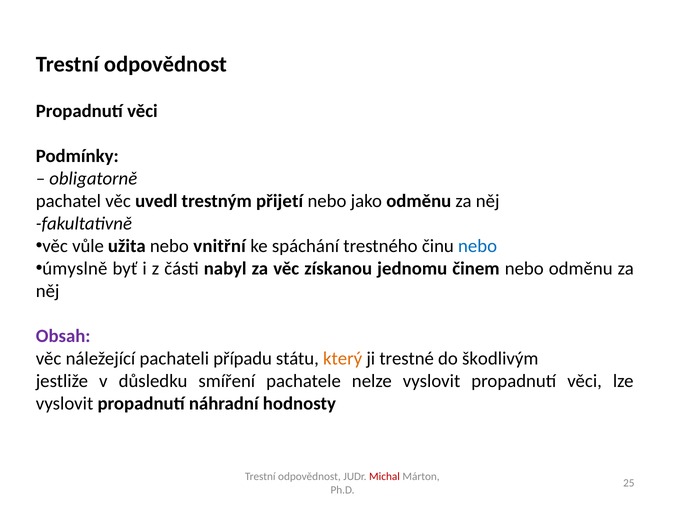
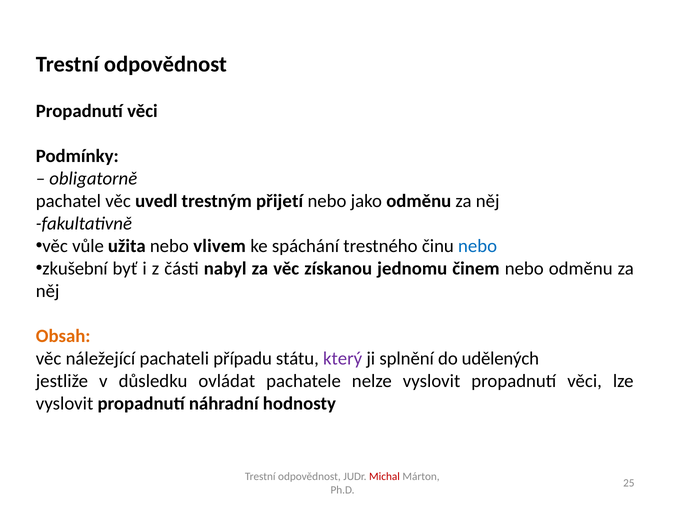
vnitřní: vnitřní -> vlivem
úmyslně: úmyslně -> zkušební
Obsah colour: purple -> orange
který colour: orange -> purple
trestné: trestné -> splnění
škodlivým: škodlivým -> udělených
smíření: smíření -> ovládat
